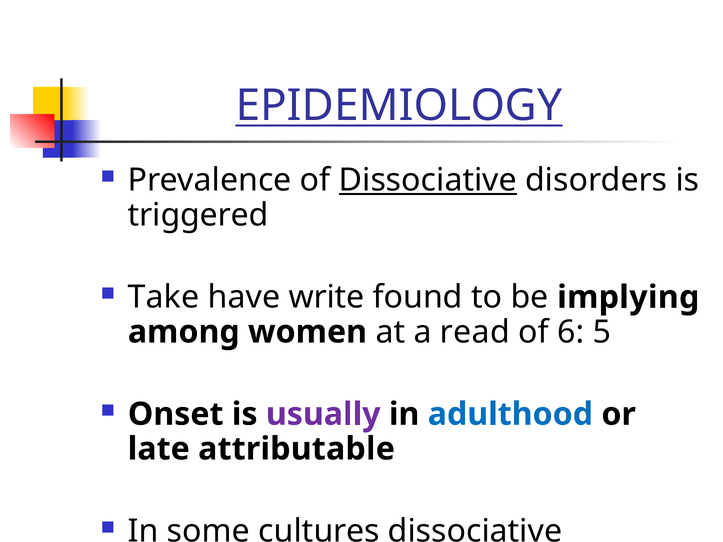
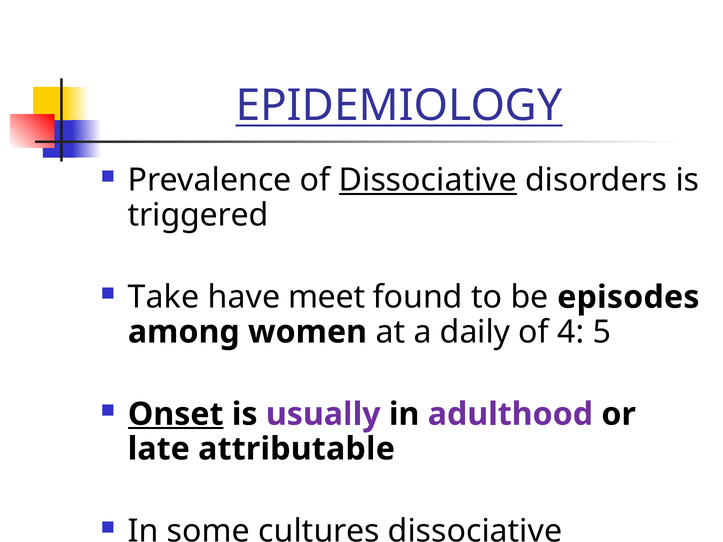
write: write -> meet
implying: implying -> episodes
read: read -> daily
6: 6 -> 4
Onset underline: none -> present
adulthood colour: blue -> purple
